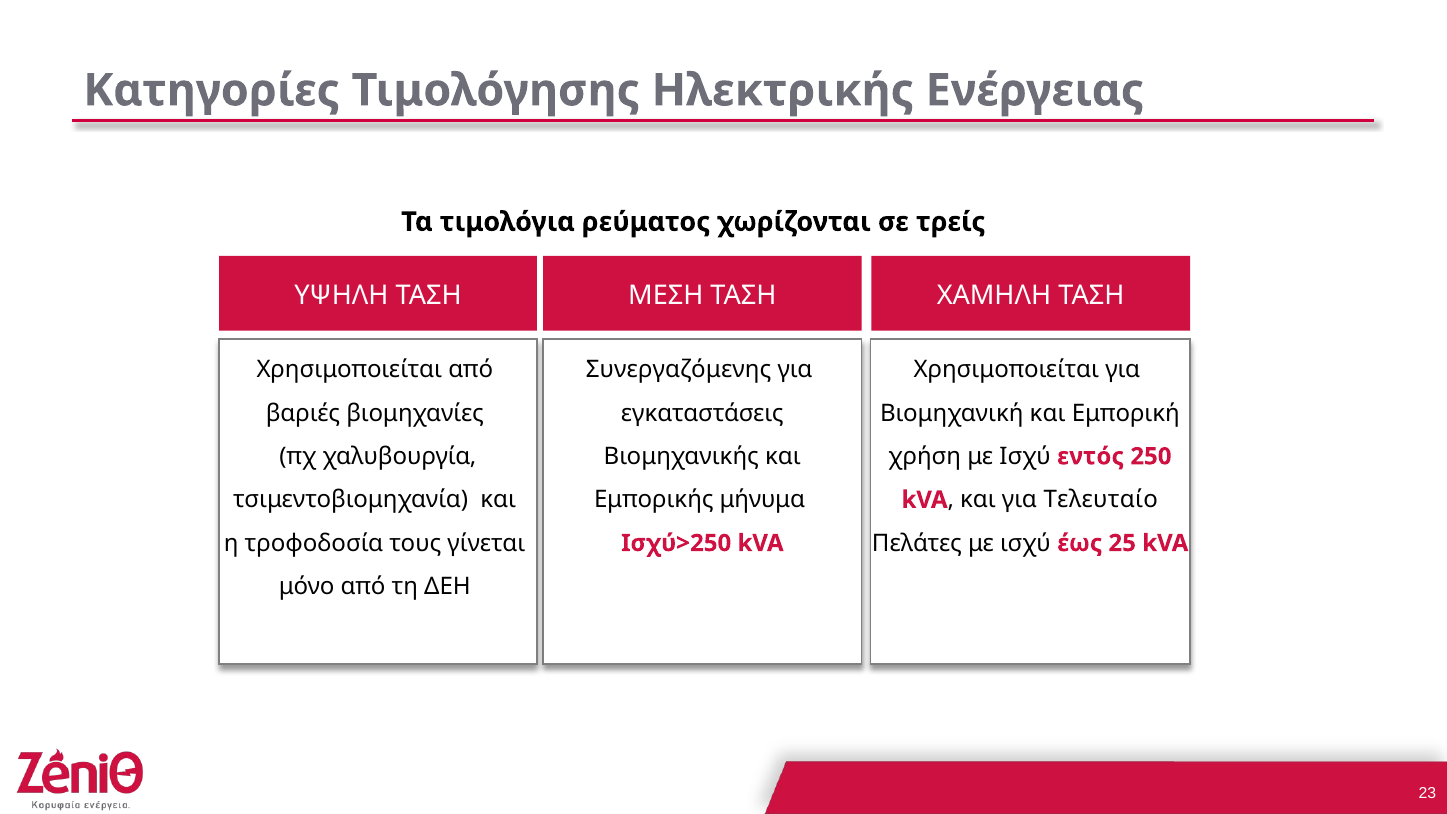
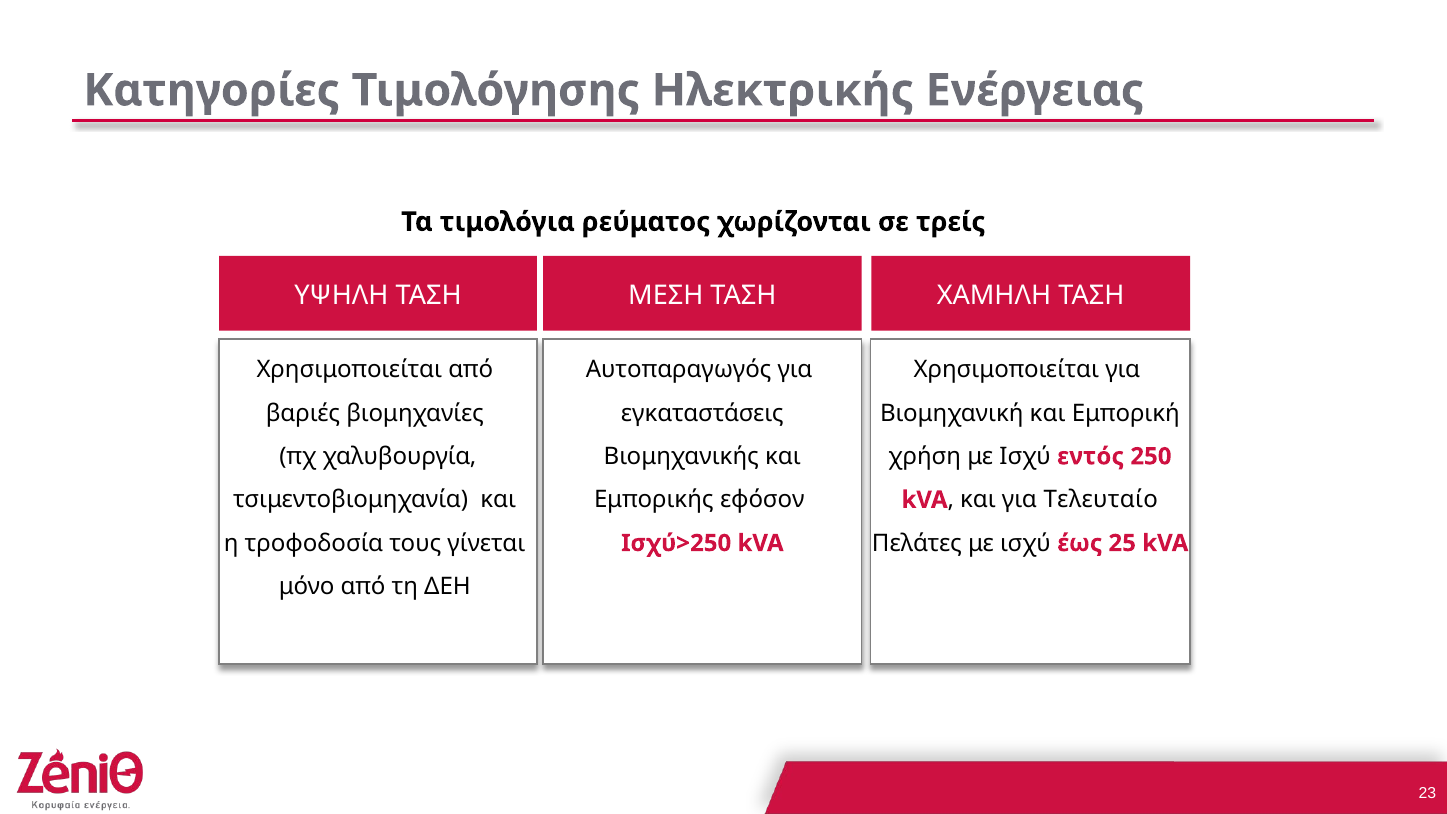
Συνεργαζόμενης: Συνεργαζόμενης -> Αυτοπαραγωγός
μήνυμα: μήνυμα -> εφόσον
